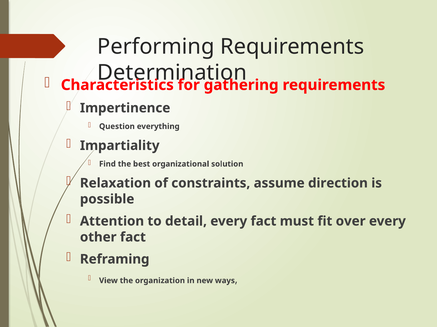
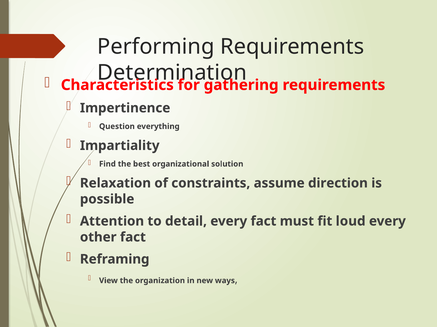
over: over -> loud
